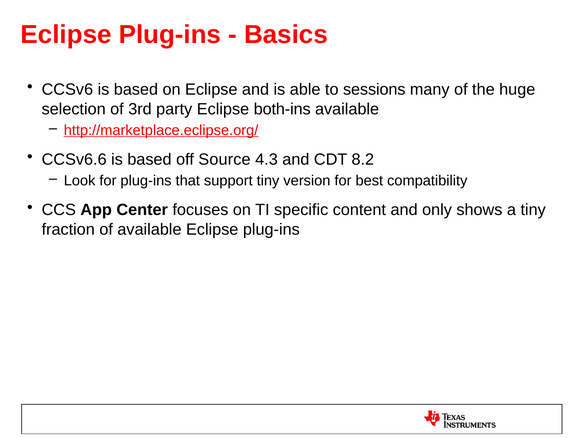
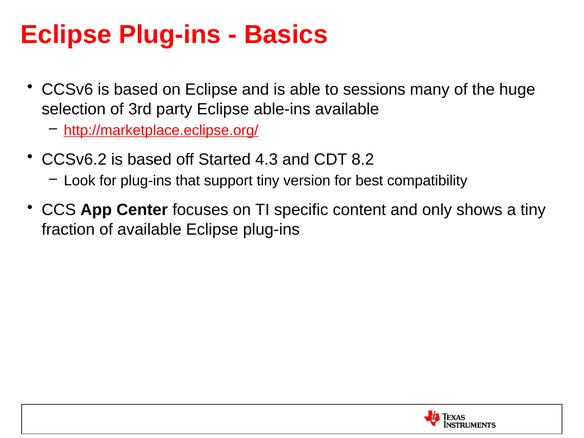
both-ins: both-ins -> able-ins
CCSv6.6: CCSv6.6 -> CCSv6.2
Source: Source -> Started
